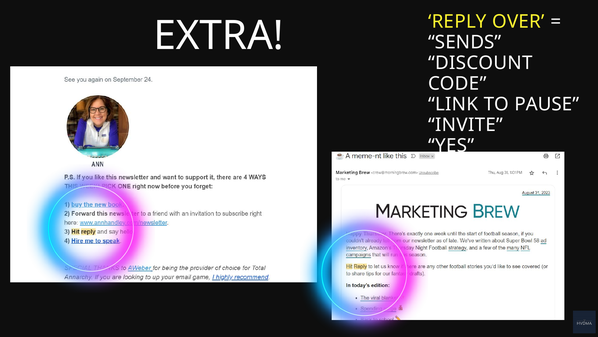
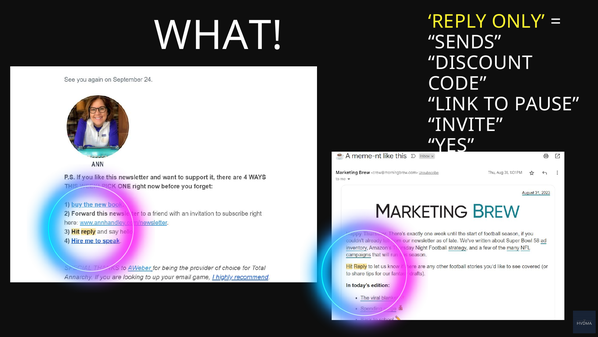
OVER: OVER -> ONLY
EXTRA: EXTRA -> WHAT
